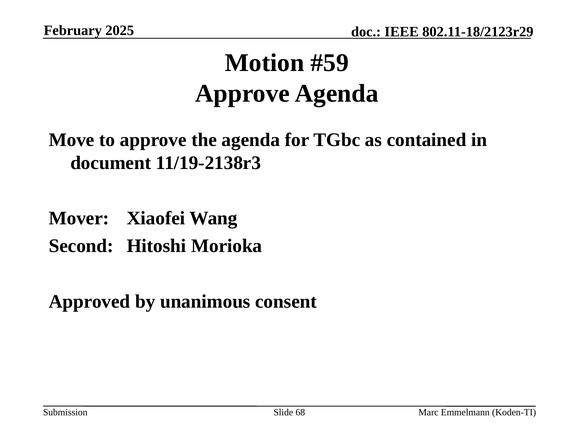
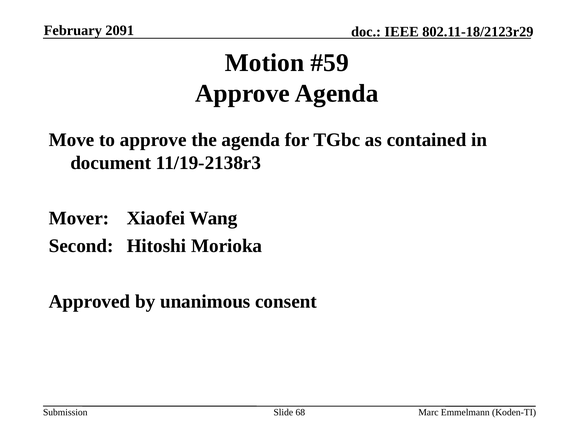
2025: 2025 -> 2091
